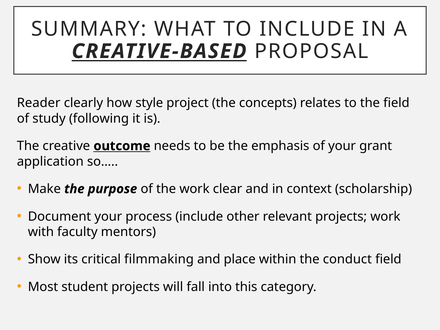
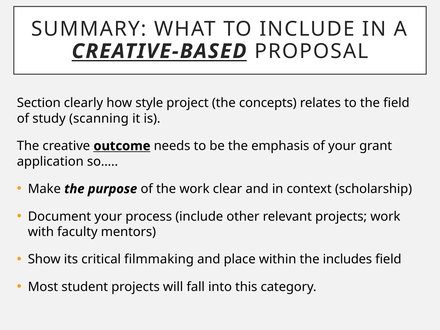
Reader: Reader -> Section
following: following -> scanning
conduct: conduct -> includes
